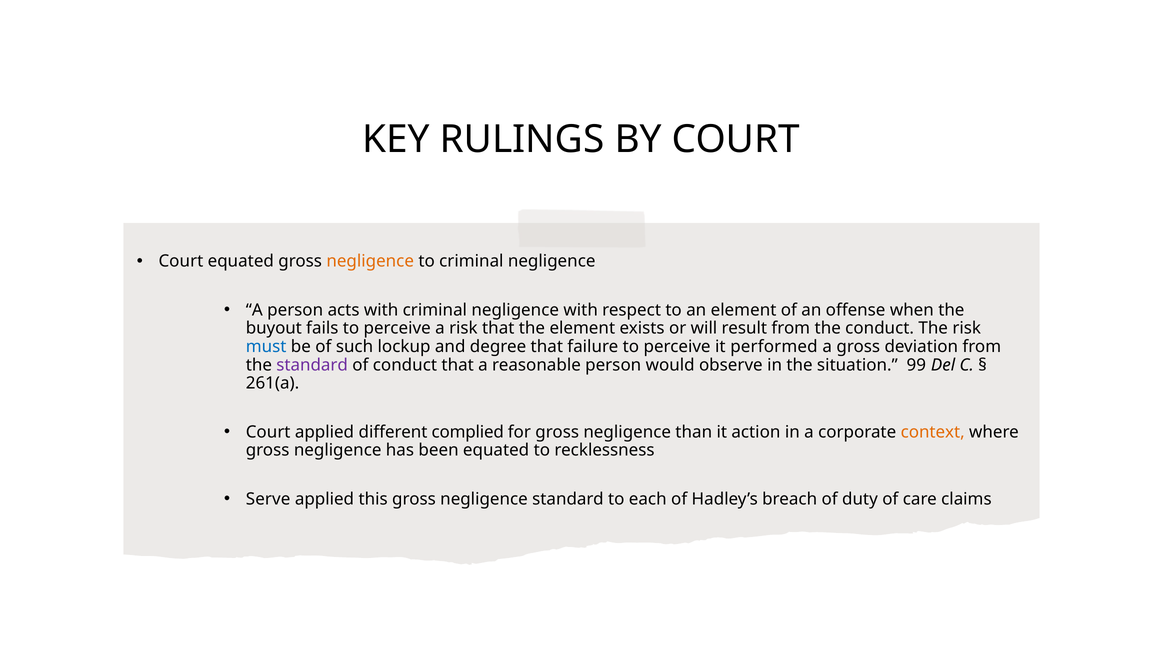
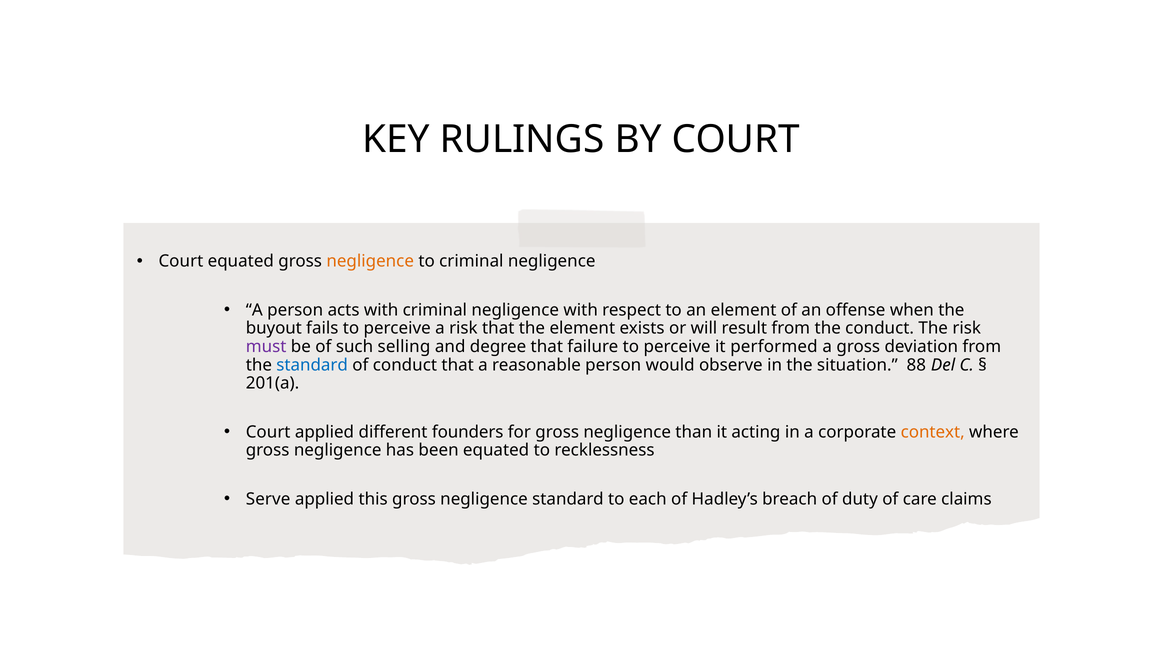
must colour: blue -> purple
lockup: lockup -> selling
standard at (312, 365) colour: purple -> blue
99: 99 -> 88
261(a: 261(a -> 201(a
complied: complied -> founders
action: action -> acting
